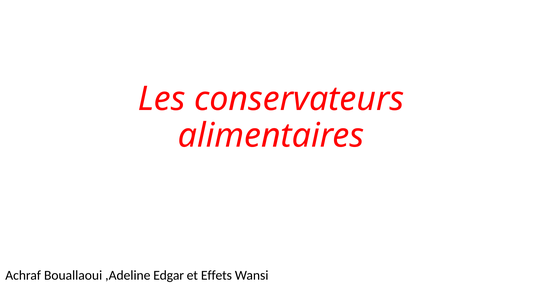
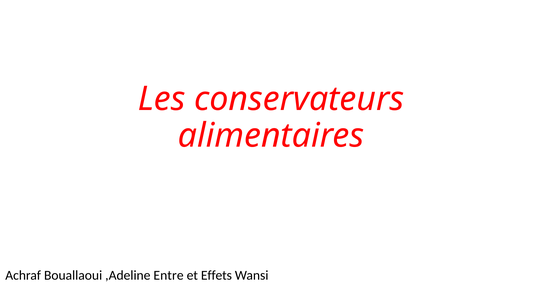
Edgar: Edgar -> Entre
